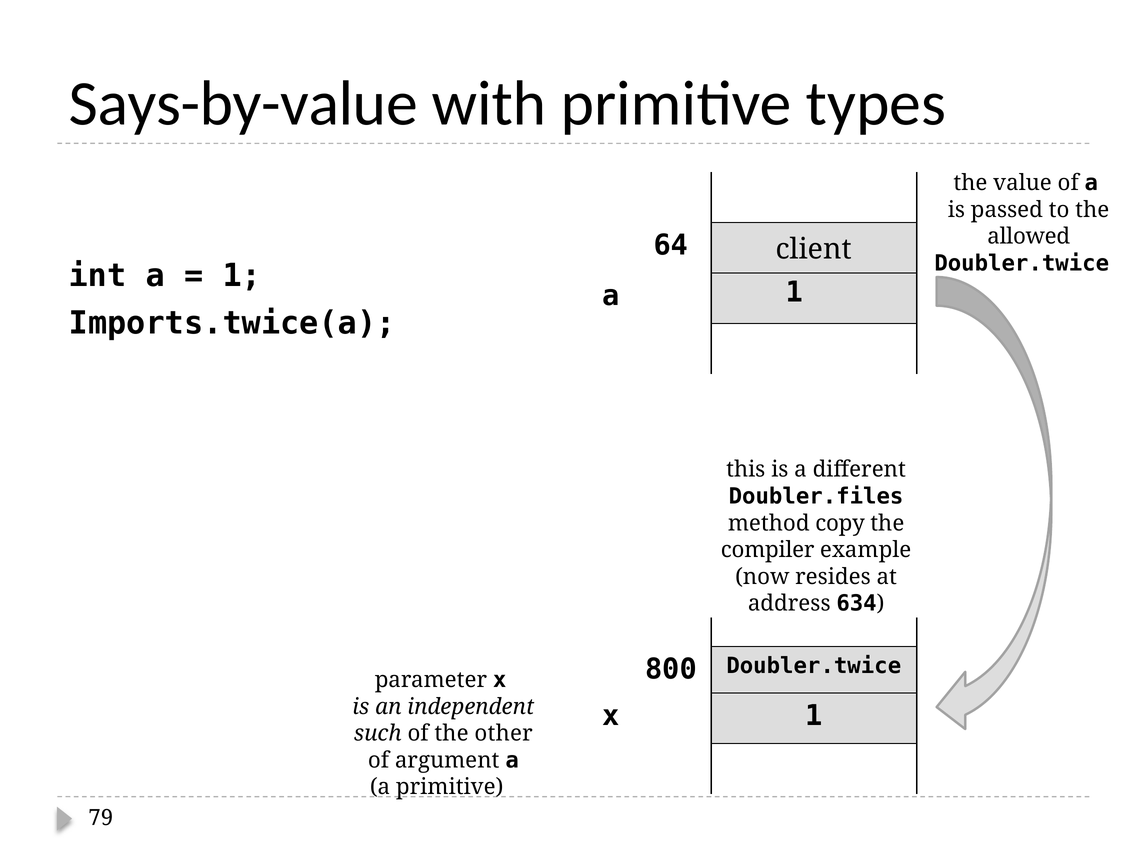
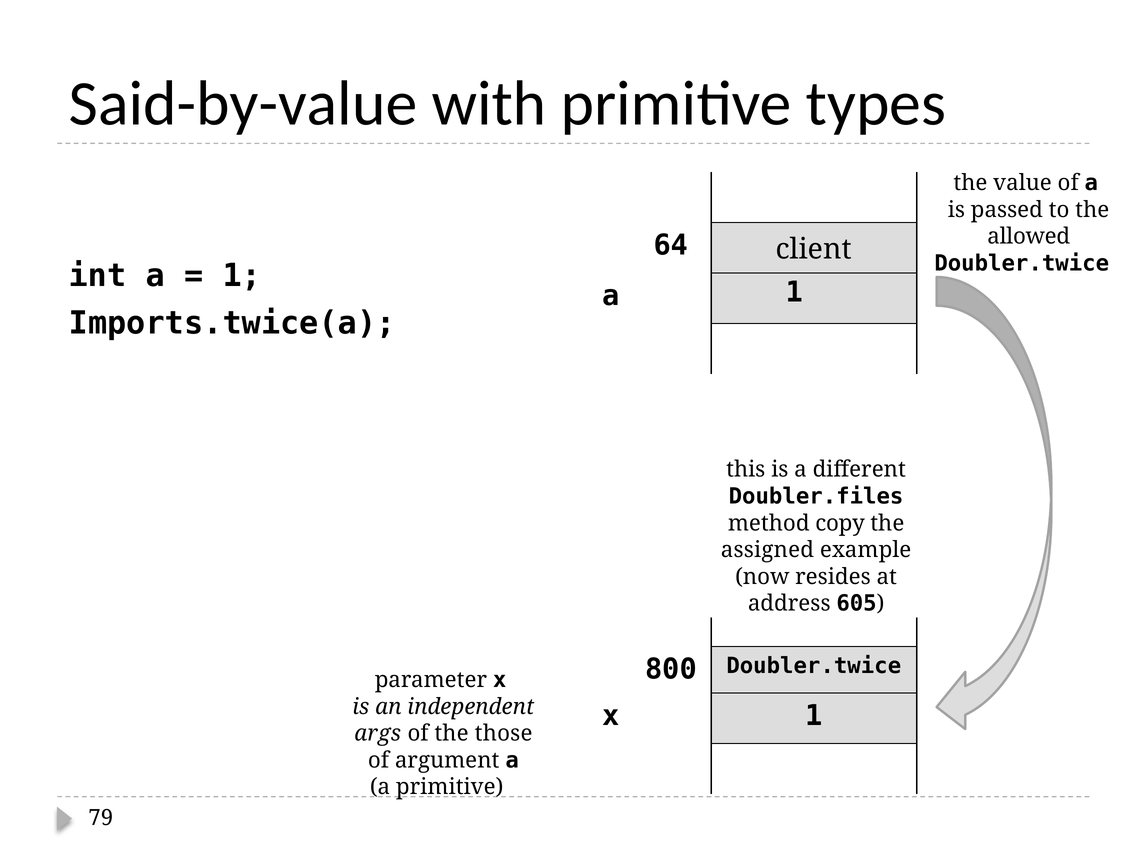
Says-by-value: Says-by-value -> Said-by-value
compiler: compiler -> assigned
634: 634 -> 605
such: such -> args
other: other -> those
